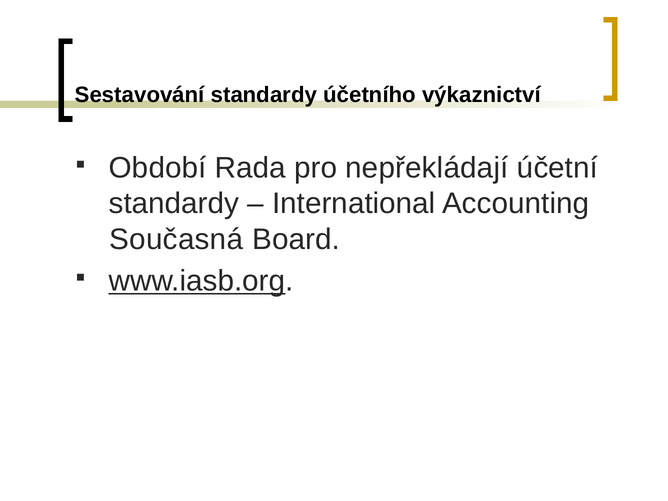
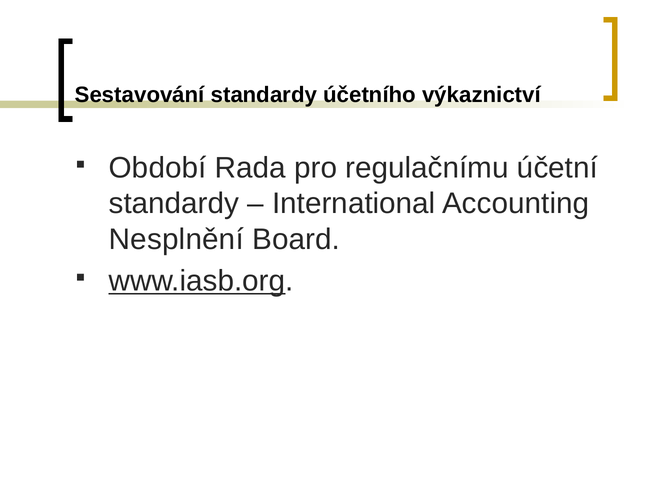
nepřekládají: nepřekládají -> regulačnímu
Současná: Současná -> Nesplnění
